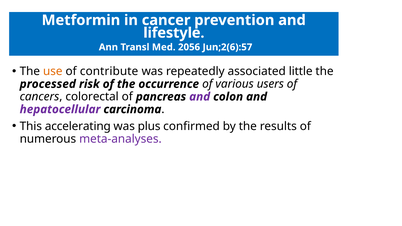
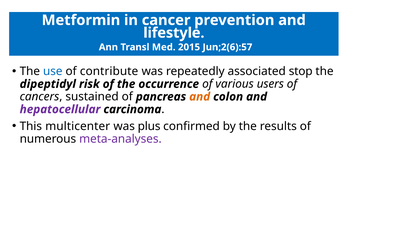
2056: 2056 -> 2015
use colour: orange -> blue
little: little -> stop
processed: processed -> dipeptidyl
colorectal: colorectal -> sustained
and at (200, 97) colour: purple -> orange
accelerating: accelerating -> multicenter
